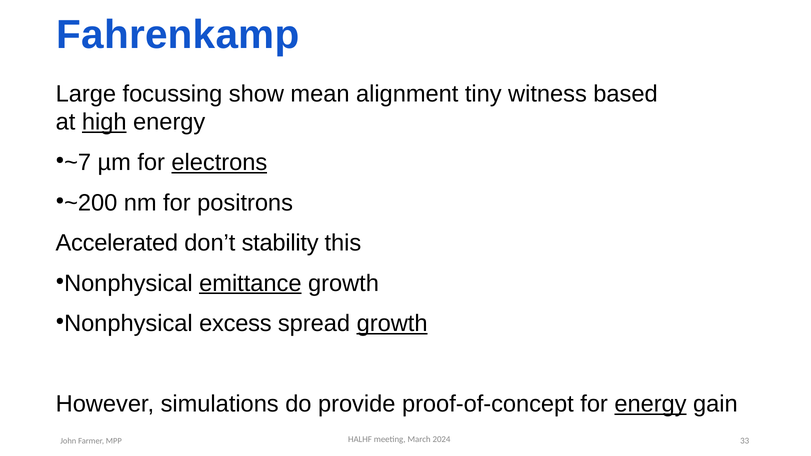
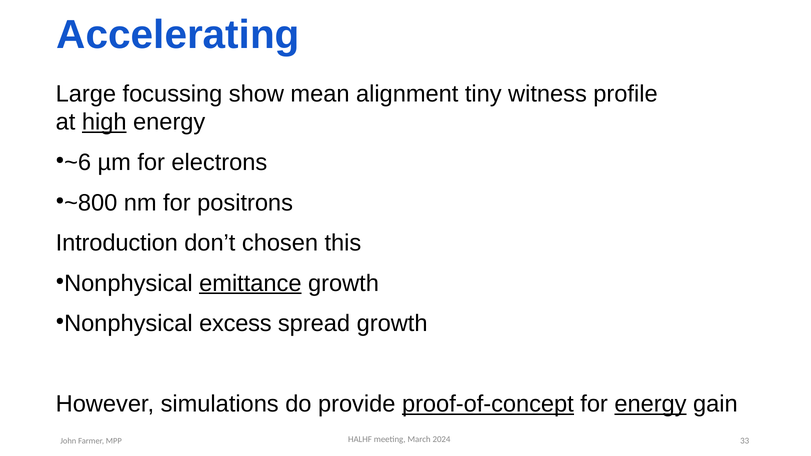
Fahrenkamp: Fahrenkamp -> Accelerating
based: based -> profile
~7: ~7 -> ~6
electrons underline: present -> none
~200: ~200 -> ~800
Accelerated: Accelerated -> Introduction
stability: stability -> chosen
growth at (392, 324) underline: present -> none
proof-of-concept underline: none -> present
